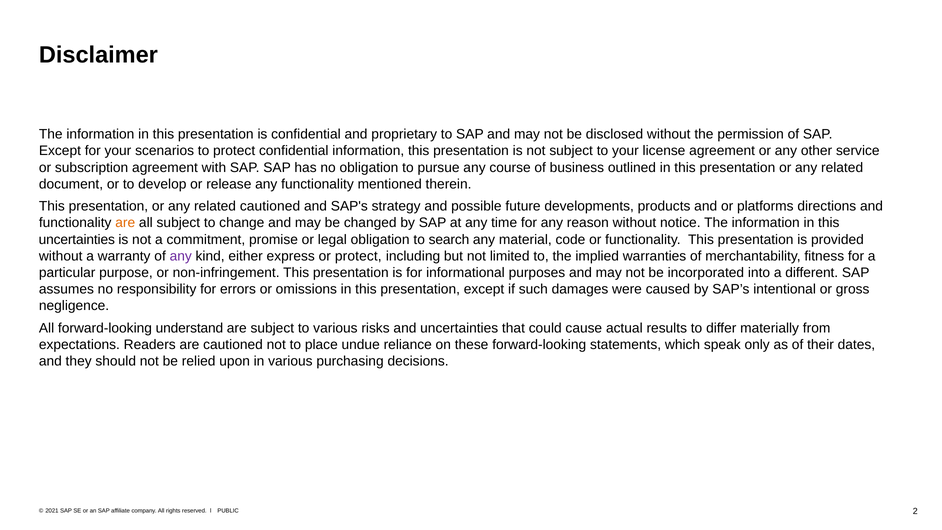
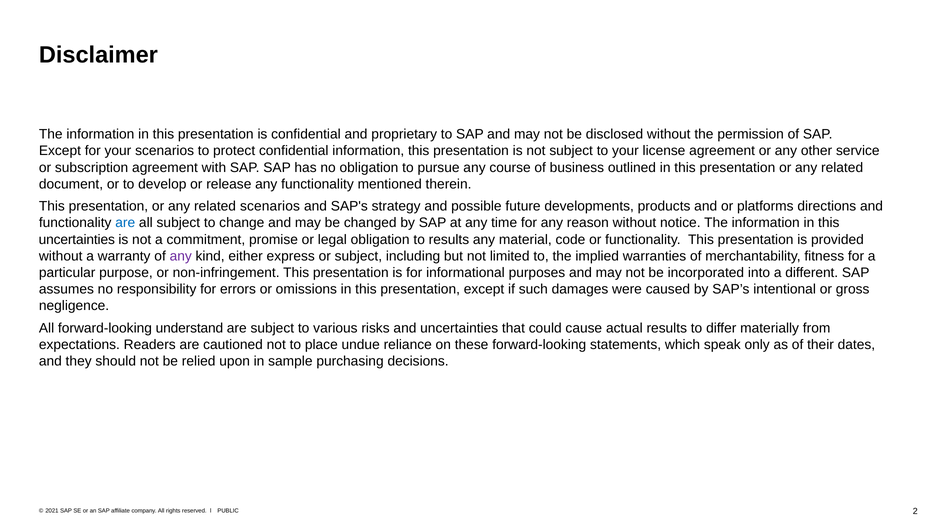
related cautioned: cautioned -> scenarios
are at (125, 223) colour: orange -> blue
to search: search -> results
or protect: protect -> subject
in various: various -> sample
